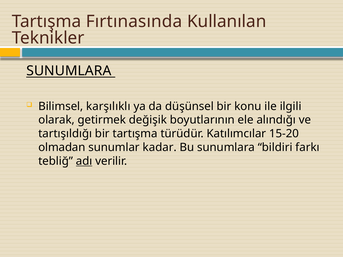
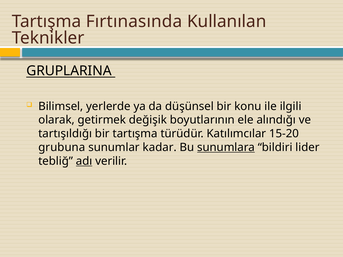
SUNUMLARA at (69, 71): SUNUMLARA -> GRUPLARINA
karşılıklı: karşılıklı -> yerlerde
olmadan: olmadan -> grubuna
sunumlara at (226, 148) underline: none -> present
farkı: farkı -> lider
